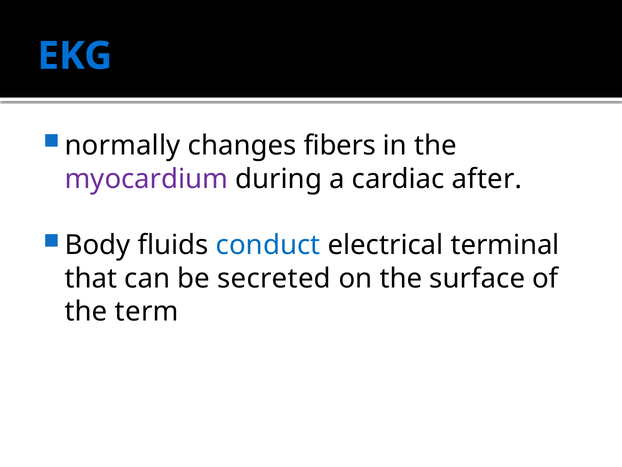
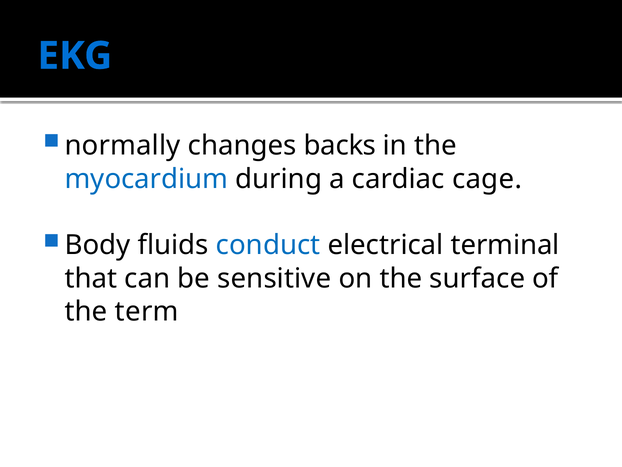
fibers: fibers -> backs
myocardium colour: purple -> blue
after: after -> cage
secreted: secreted -> sensitive
